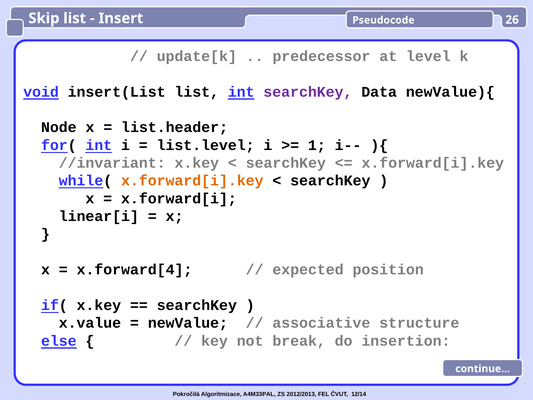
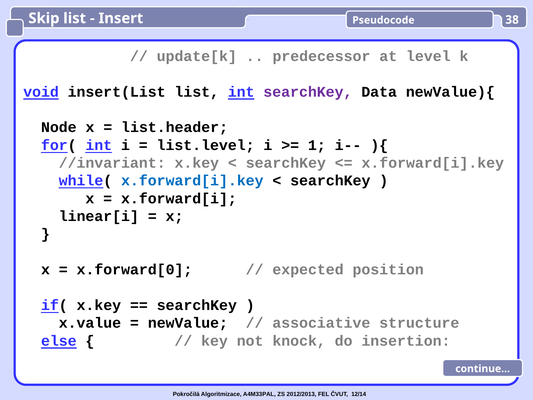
26: 26 -> 38
x.forward[i].key at (192, 181) colour: orange -> blue
x.forward[4: x.forward[4 -> x.forward[0
break: break -> knock
